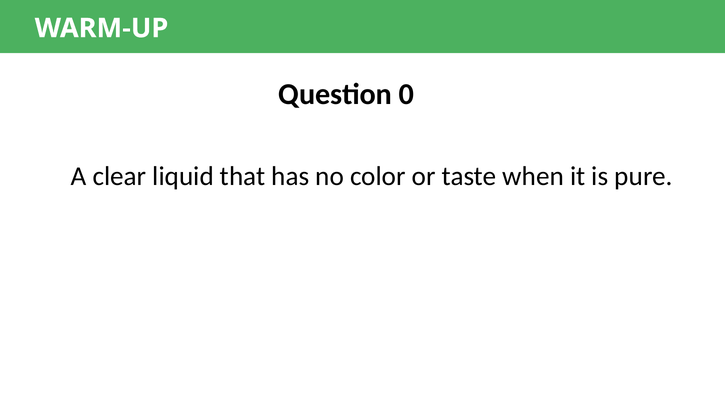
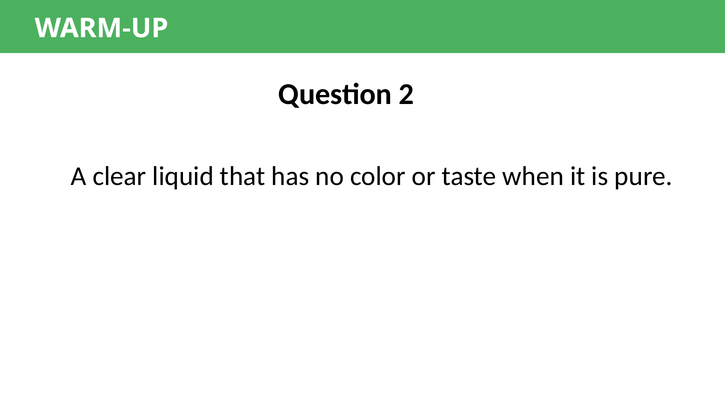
0: 0 -> 2
